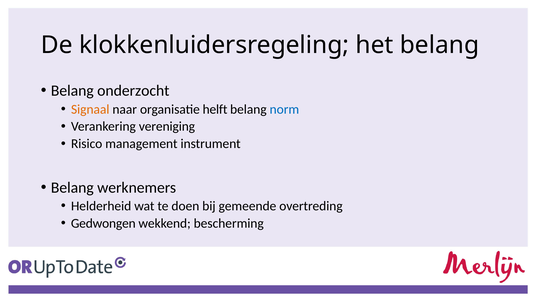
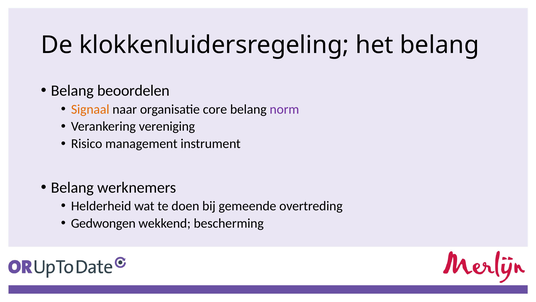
onderzocht: onderzocht -> beoordelen
helft: helft -> core
norm colour: blue -> purple
